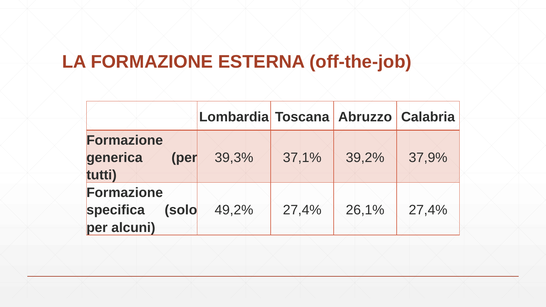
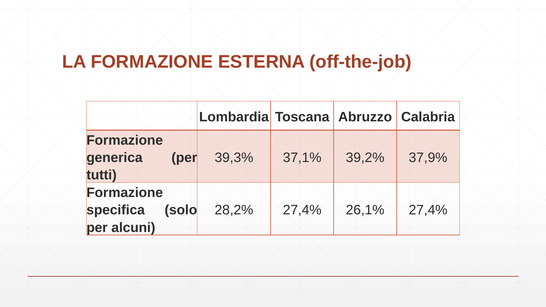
49,2%: 49,2% -> 28,2%
